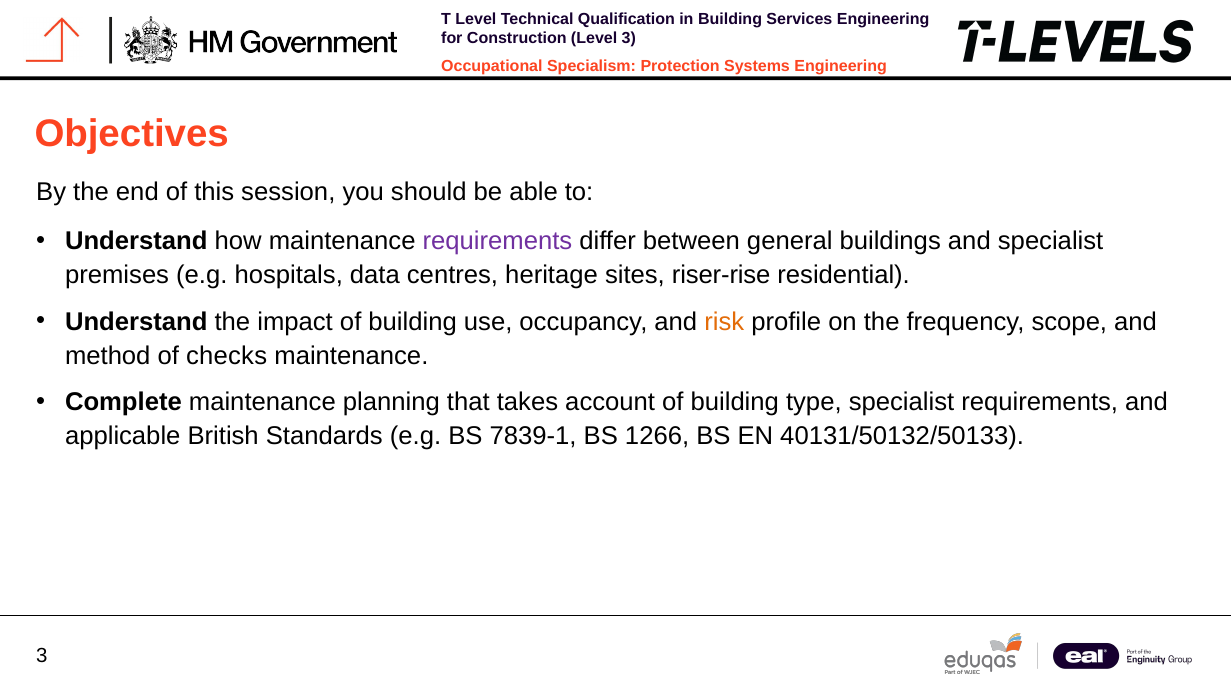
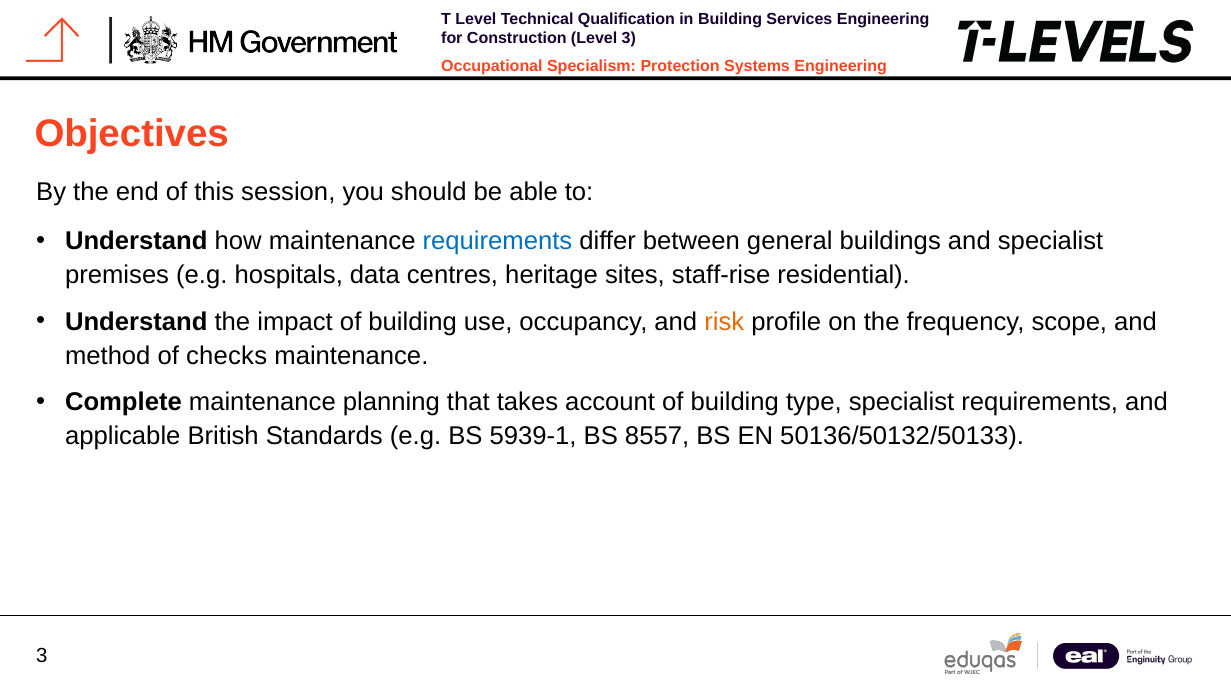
requirements at (497, 241) colour: purple -> blue
riser-rise: riser-rise -> staff-rise
7839-1: 7839-1 -> 5939-1
1266: 1266 -> 8557
40131/50132/50133: 40131/50132/50133 -> 50136/50132/50133
